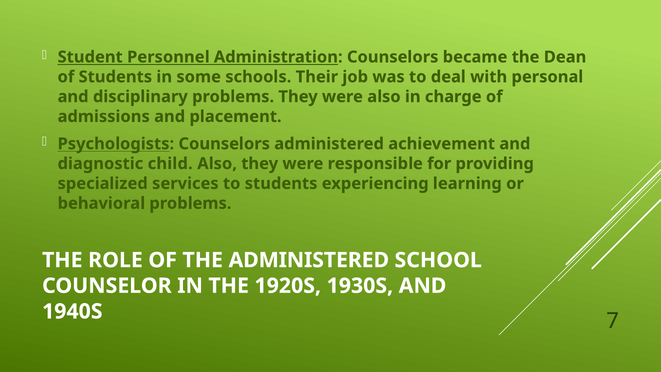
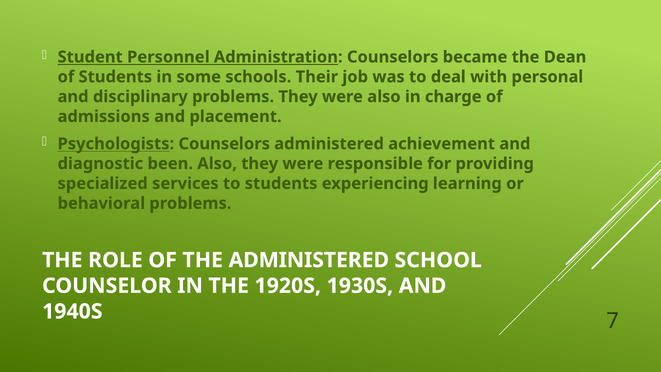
child: child -> been
